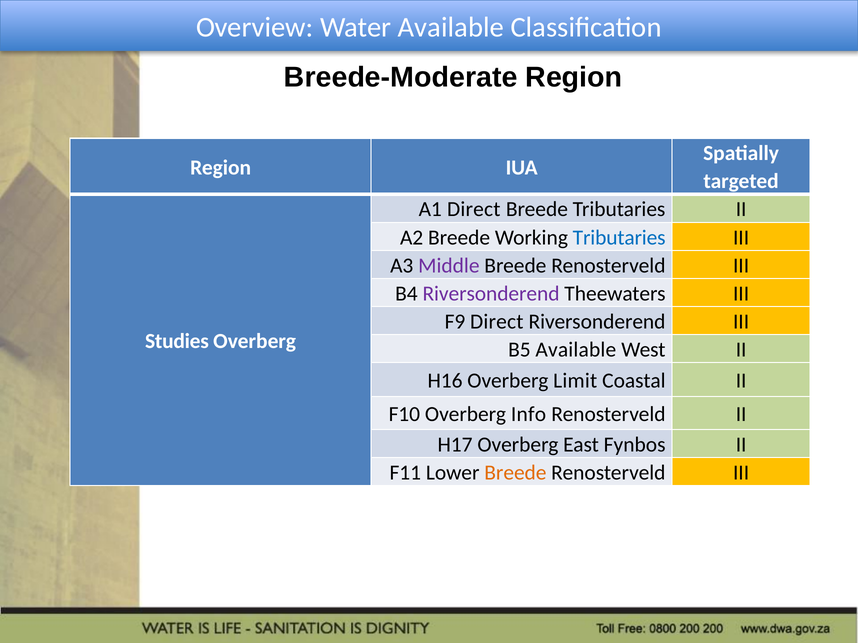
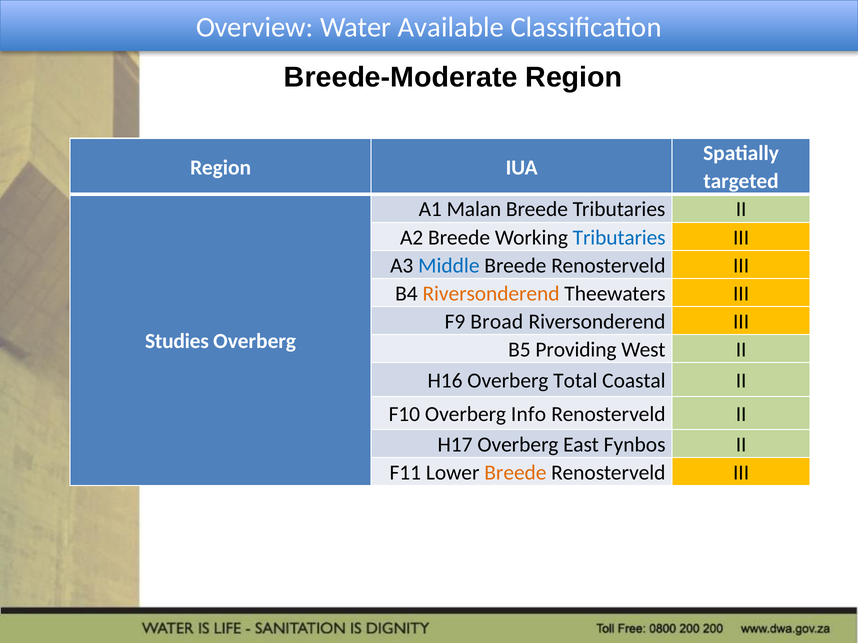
A1 Direct: Direct -> Malan
Middle colour: purple -> blue
Riversonderend at (491, 294) colour: purple -> orange
F9 Direct: Direct -> Broad
B5 Available: Available -> Providing
Limit: Limit -> Total
